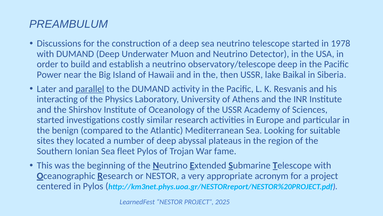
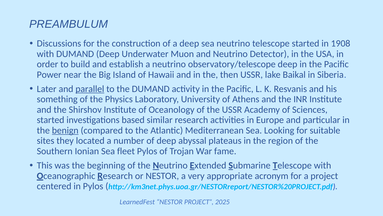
1978: 1978 -> 1908
interacting: interacting -> something
costly: costly -> based
benign underline: none -> present
